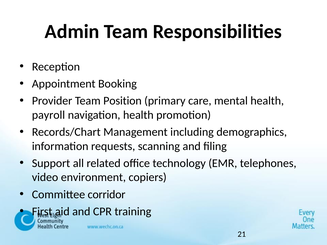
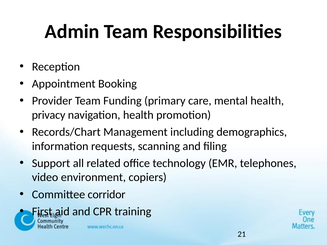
Position: Position -> Funding
payroll: payroll -> privacy
